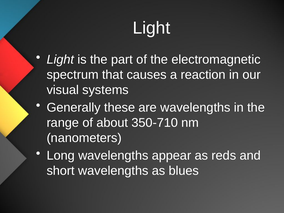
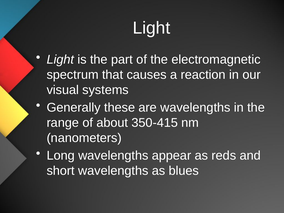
350-710: 350-710 -> 350-415
